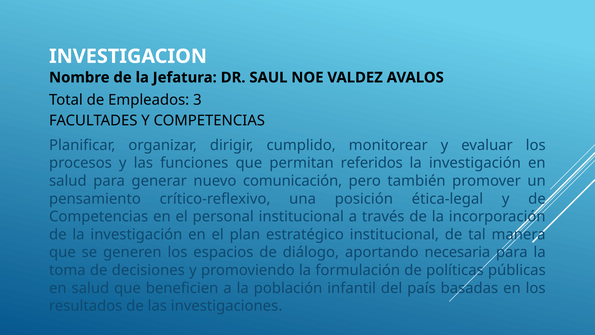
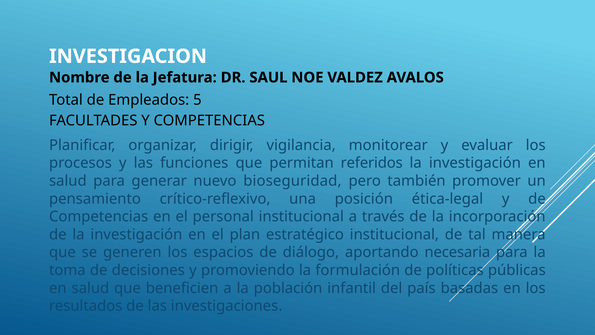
3: 3 -> 5
cumplido: cumplido -> vigilancia
comunicación: comunicación -> bioseguridad
